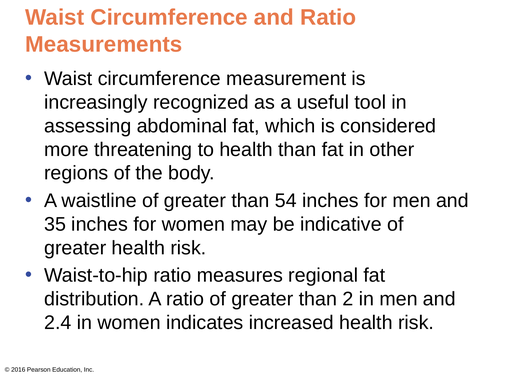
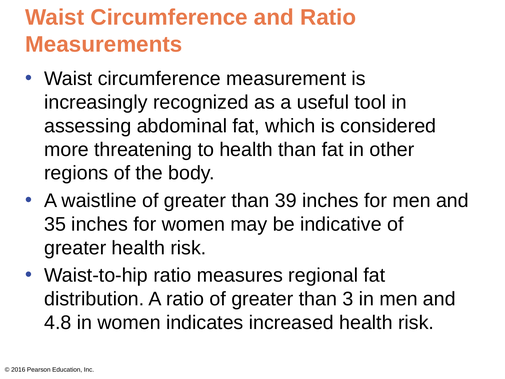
54: 54 -> 39
2: 2 -> 3
2.4: 2.4 -> 4.8
